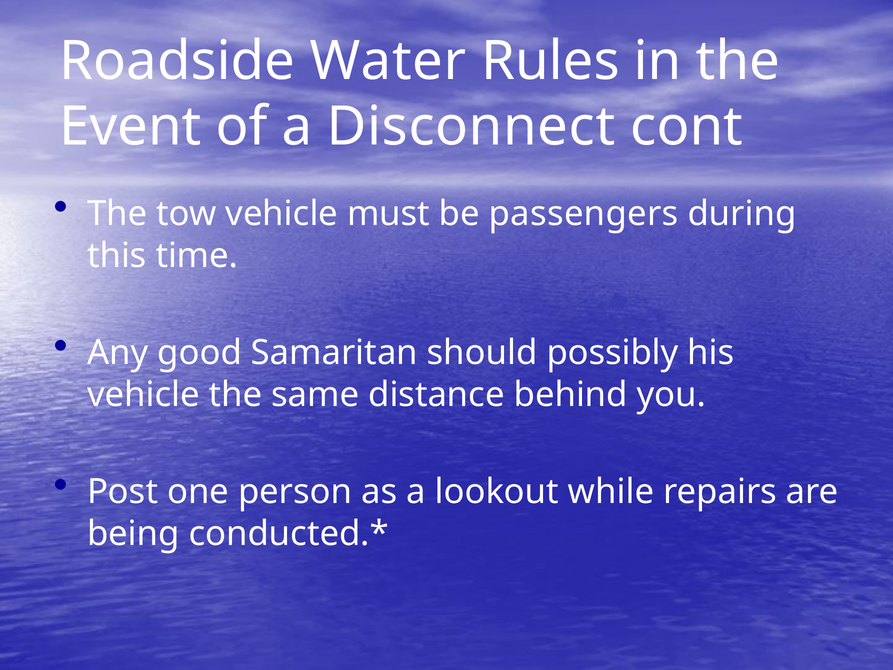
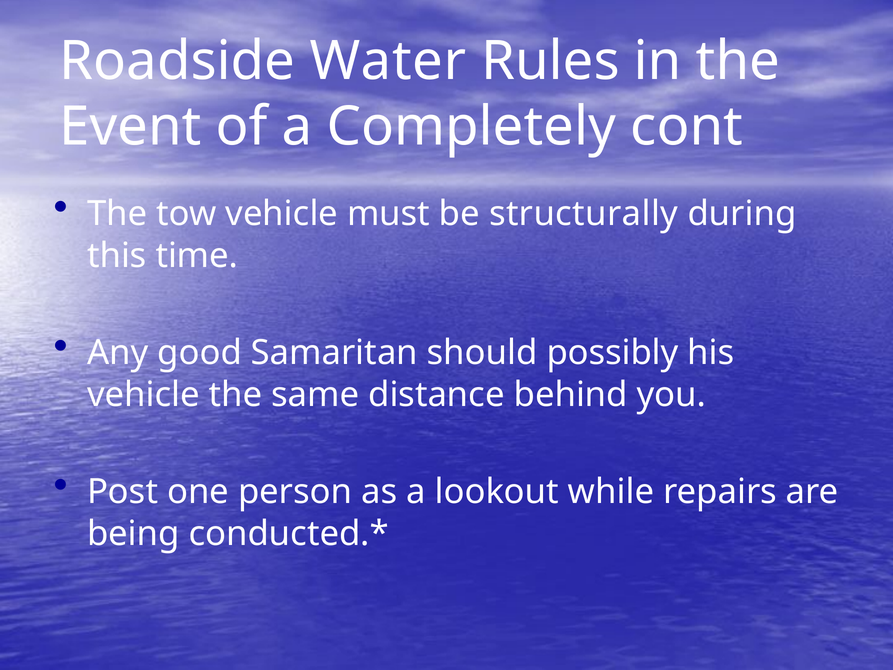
Disconnect: Disconnect -> Completely
passengers: passengers -> structurally
